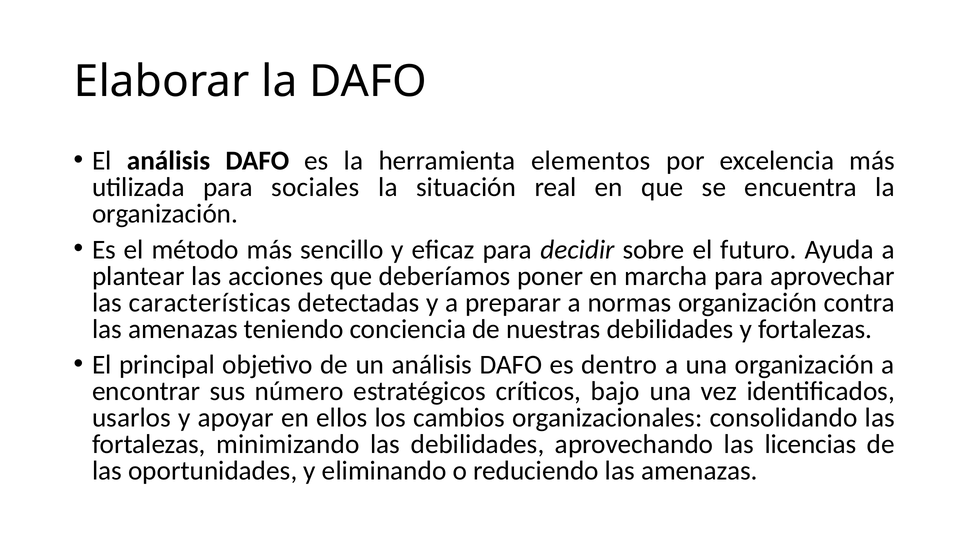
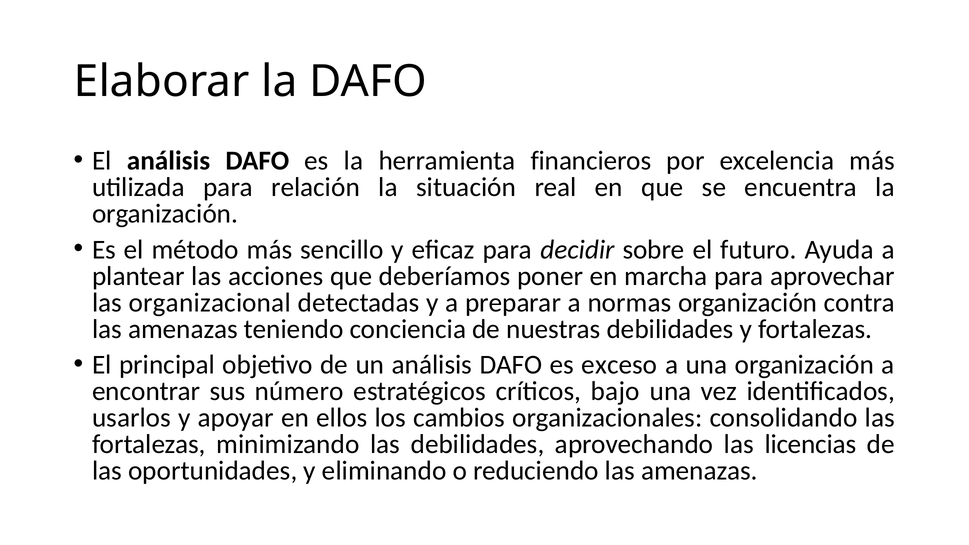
elementos: elementos -> financieros
sociales: sociales -> relación
características: características -> organizacional
dentro: dentro -> exceso
